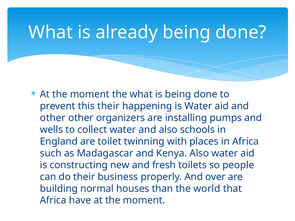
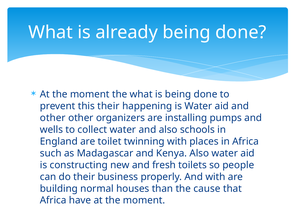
And over: over -> with
world: world -> cause
